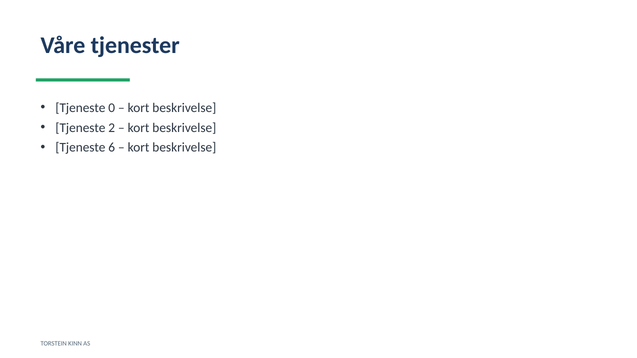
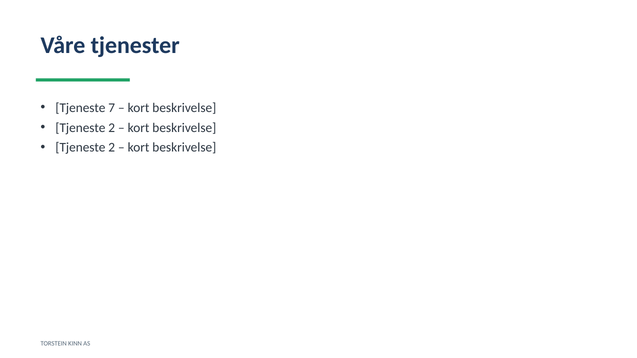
0: 0 -> 7
6 at (112, 148): 6 -> 2
